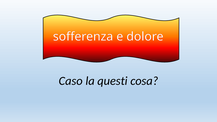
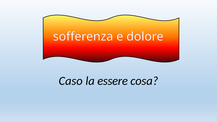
questi: questi -> essere
